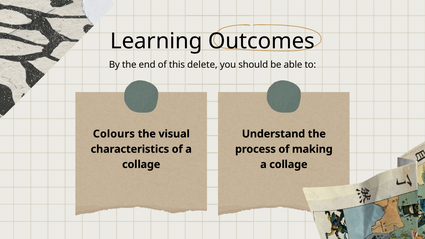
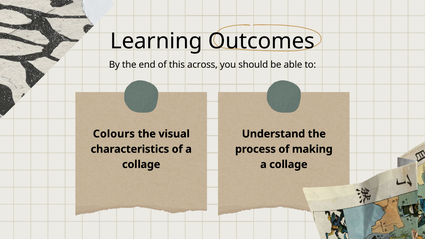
delete: delete -> across
